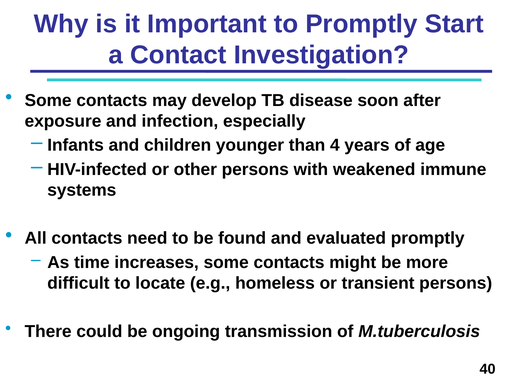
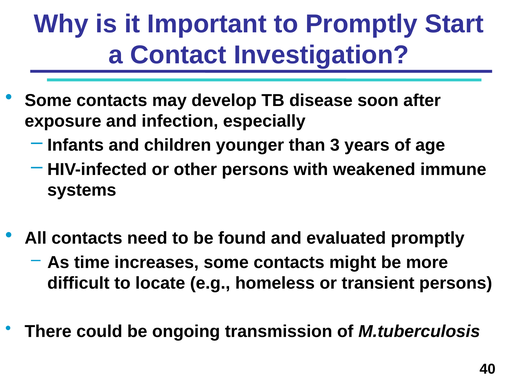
4: 4 -> 3
